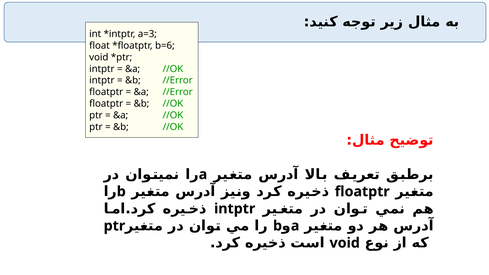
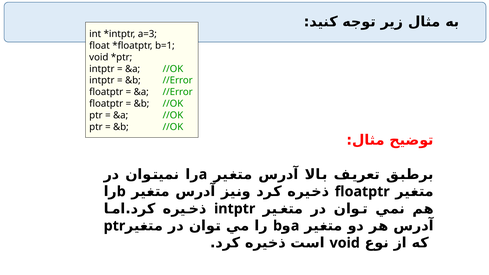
b=6: b=6 -> b=1
